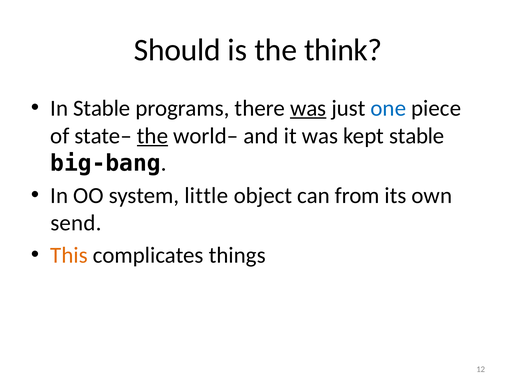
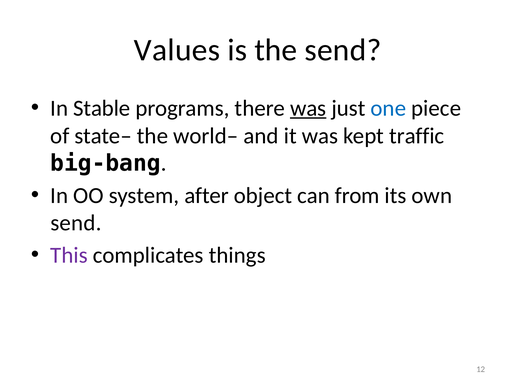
Should: Should -> Values
the think: think -> send
the at (153, 136) underline: present -> none
kept stable: stable -> traffic
little: little -> after
This colour: orange -> purple
